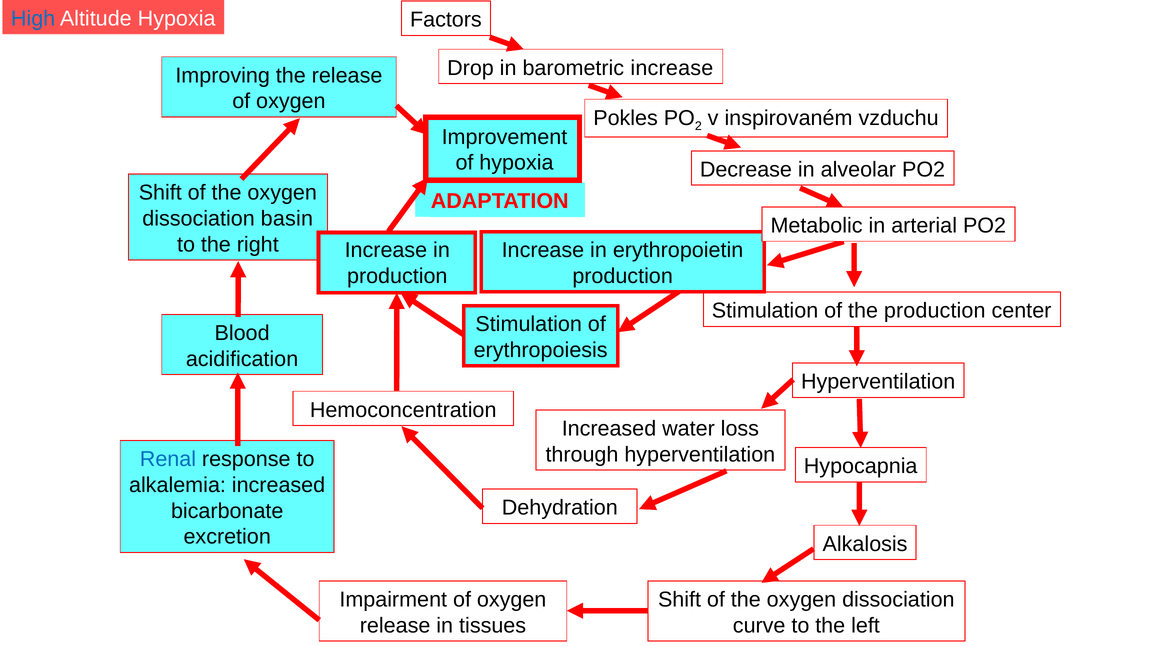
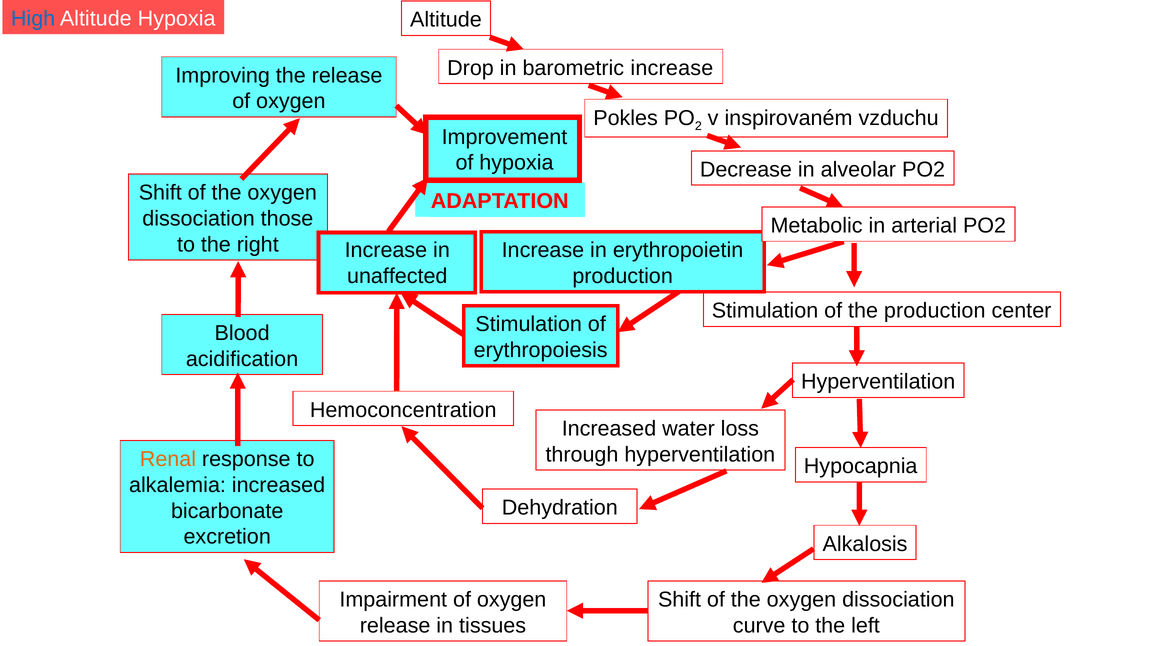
Factors at (446, 20): Factors -> Altitude
basin: basin -> those
production at (397, 276): production -> unaffected
Renal colour: blue -> orange
